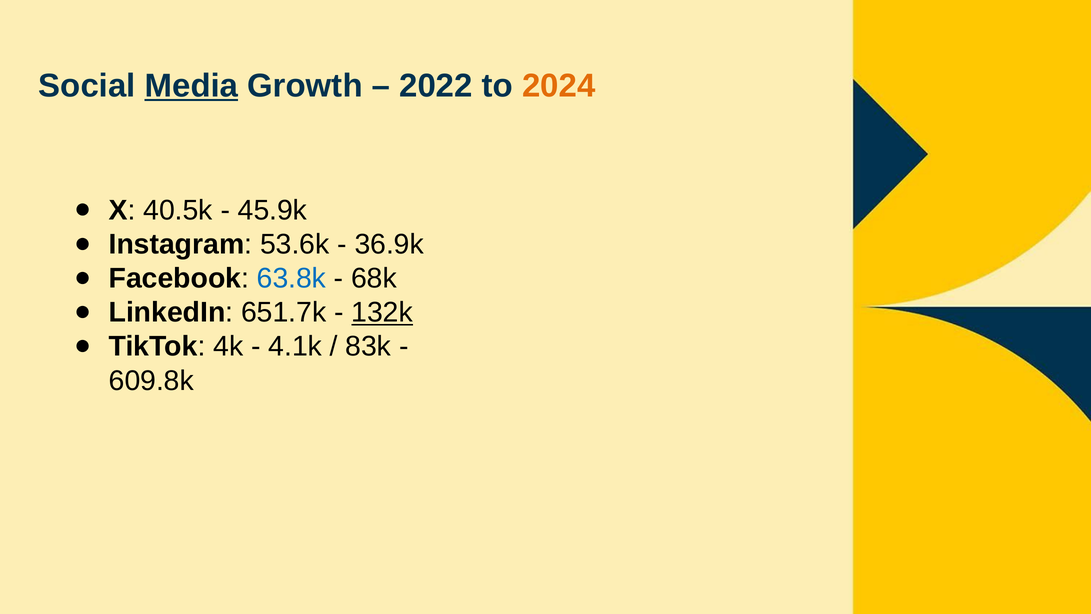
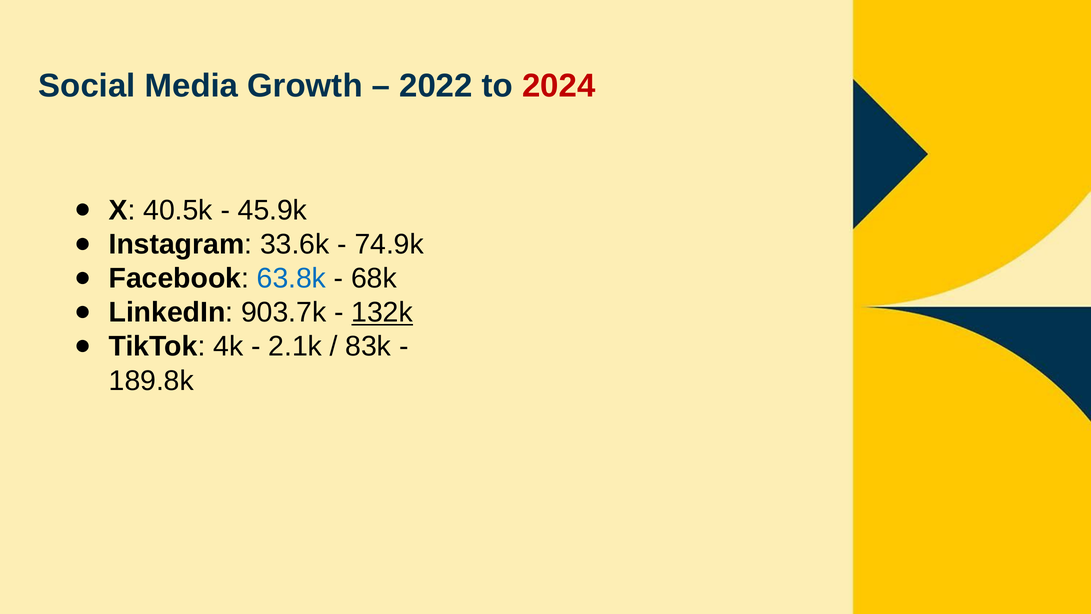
Media underline: present -> none
2024 colour: orange -> red
53.6k: 53.6k -> 33.6k
36.9k: 36.9k -> 74.9k
651.7k: 651.7k -> 903.7k
4.1k: 4.1k -> 2.1k
609.8k: 609.8k -> 189.8k
